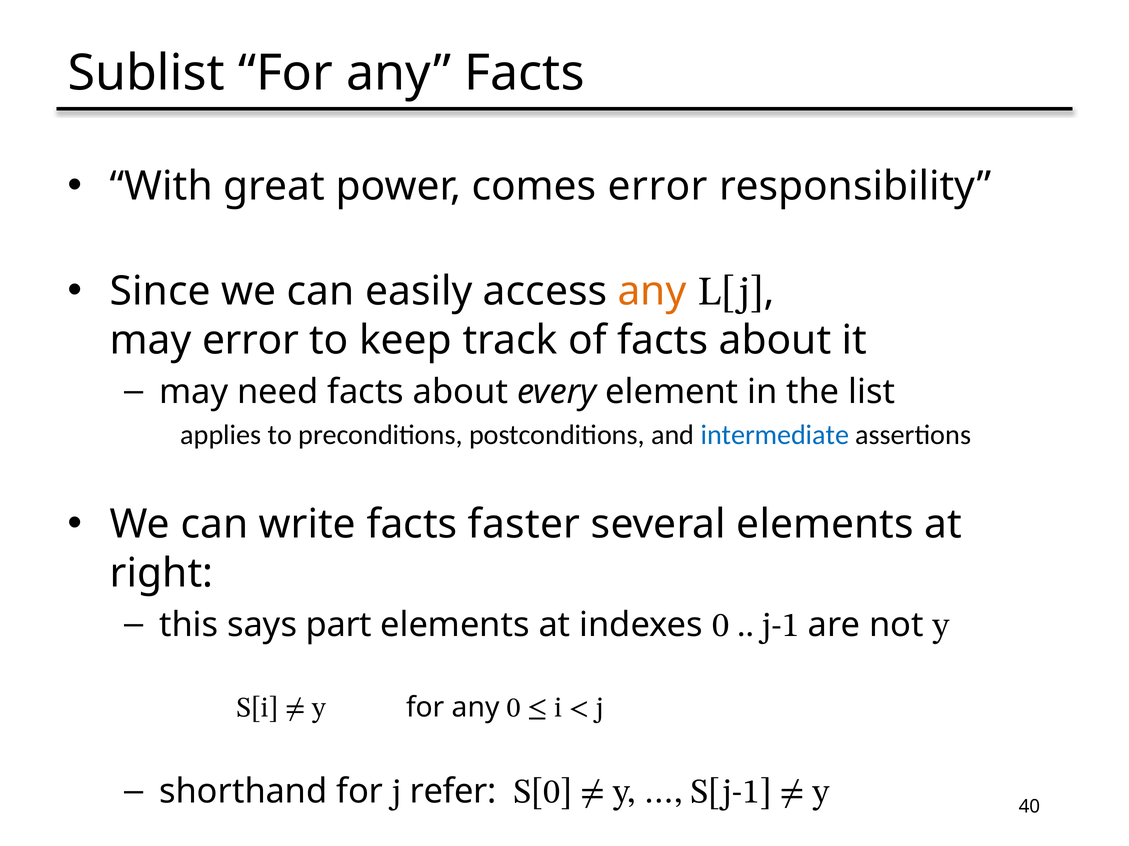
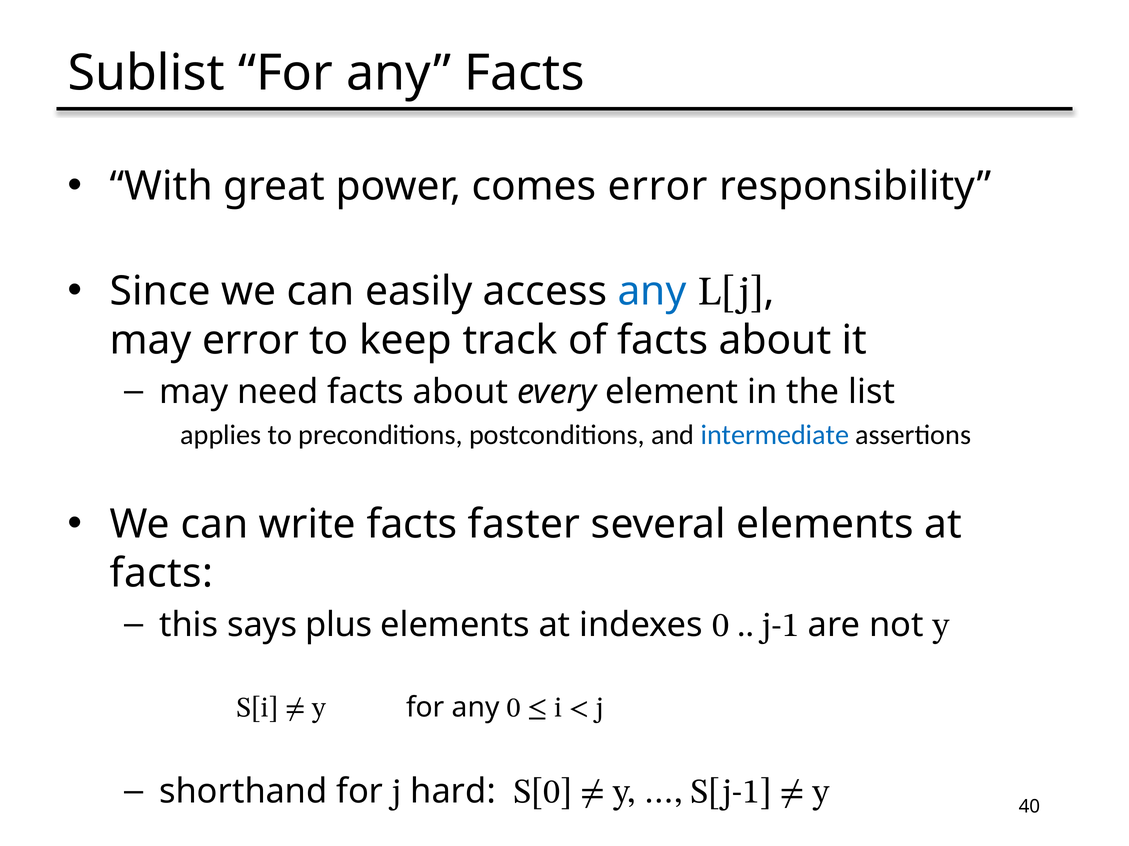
any at (652, 292) colour: orange -> blue
right at (162, 574): right -> facts
part: part -> plus
refer: refer -> hard
